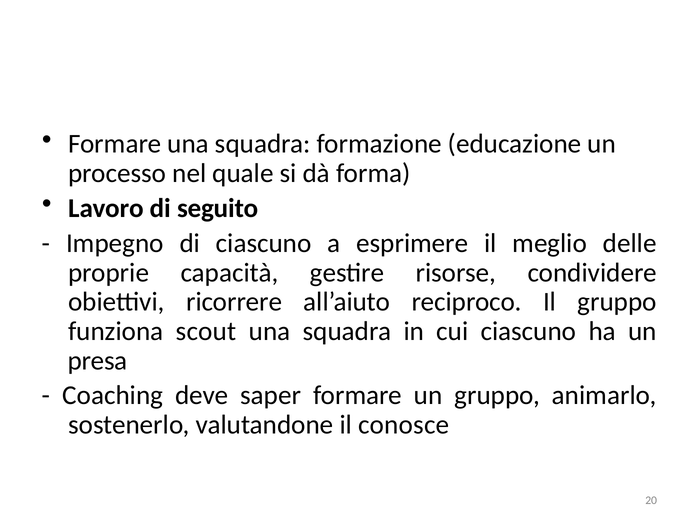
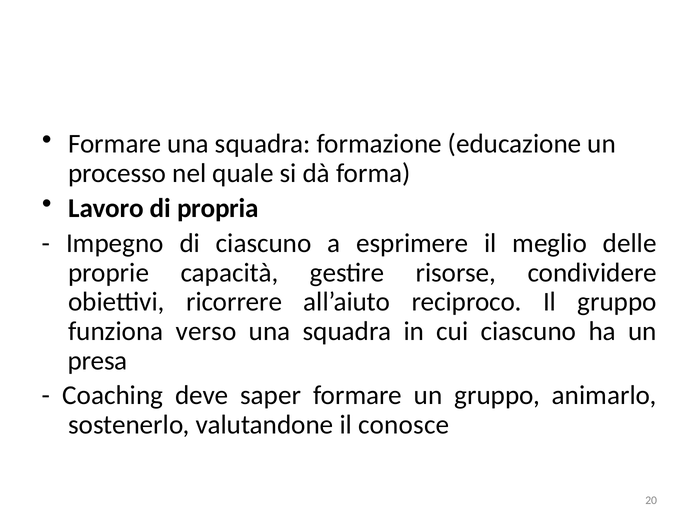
seguito: seguito -> propria
scout: scout -> verso
